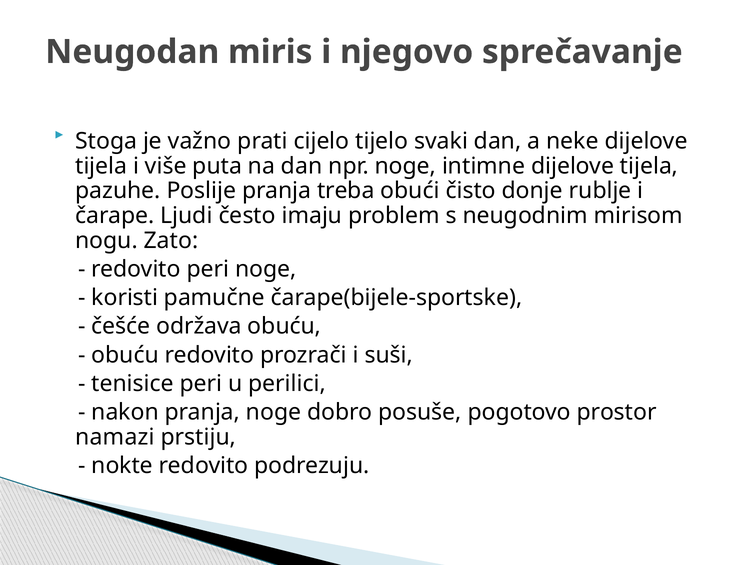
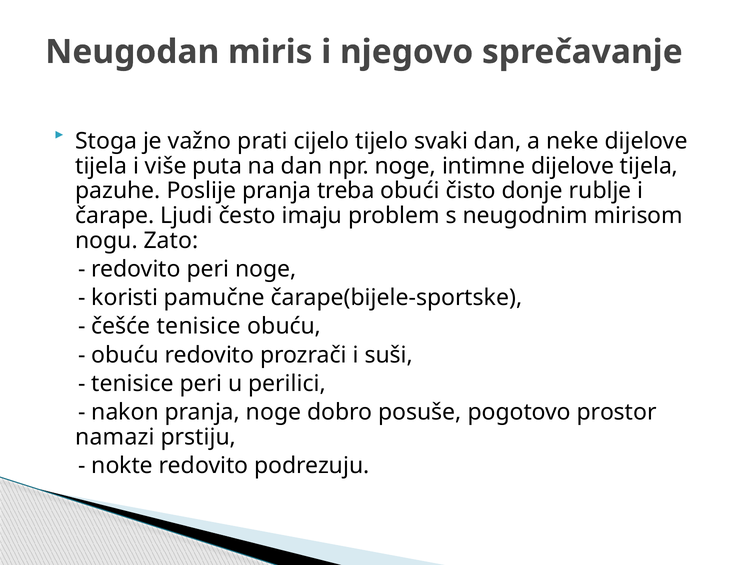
češće održava: održava -> tenisice
